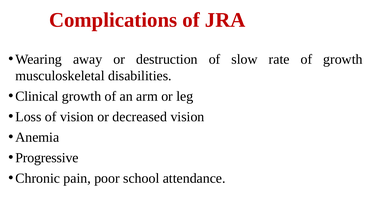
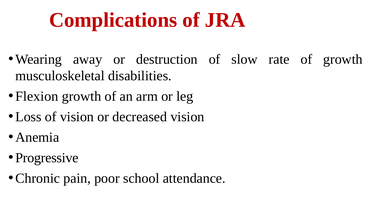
Clinical: Clinical -> Flexion
